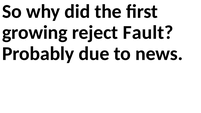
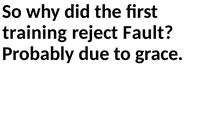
growing: growing -> training
news: news -> grace
